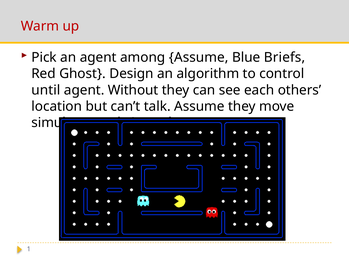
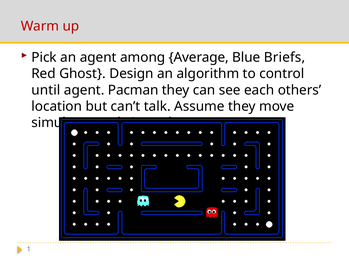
among Assume: Assume -> Average
Without: Without -> Pacman
